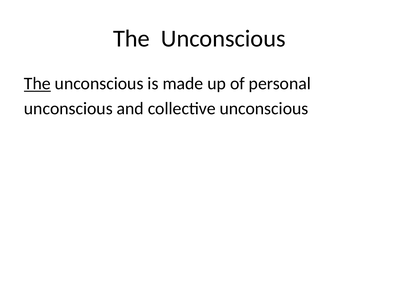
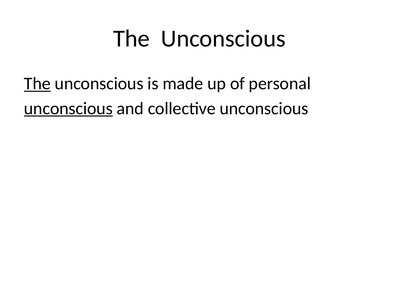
unconscious at (68, 109) underline: none -> present
